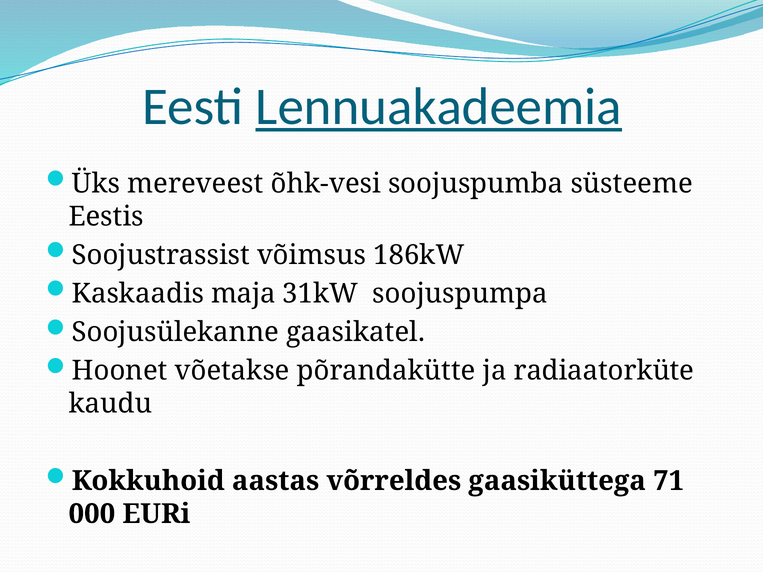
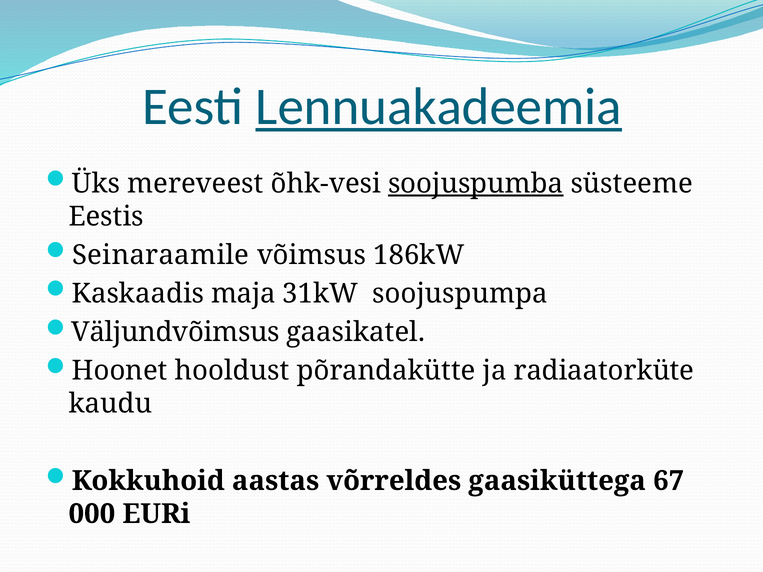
soojuspumba underline: none -> present
Soojustrassist: Soojustrassist -> Seinaraamile
Soojusülekanne: Soojusülekanne -> Väljundvõimsus
võetakse: võetakse -> hooldust
71: 71 -> 67
